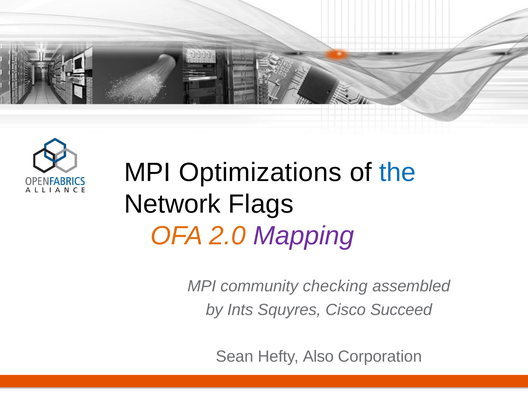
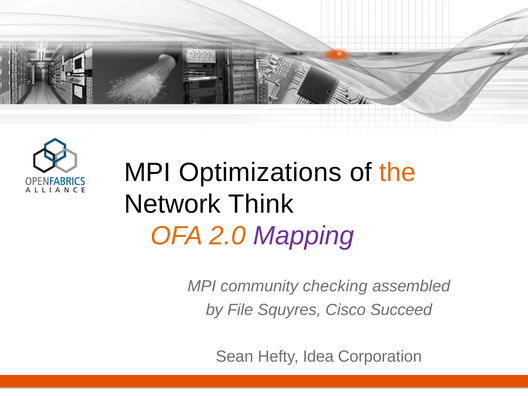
the colour: blue -> orange
Flags: Flags -> Think
Ints: Ints -> File
Also: Also -> Idea
